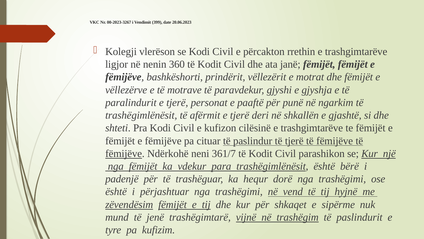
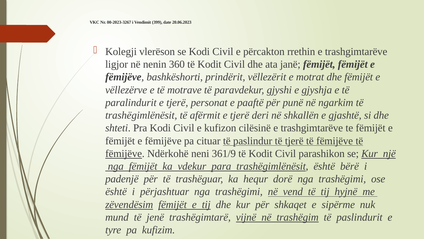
361/7: 361/7 -> 361/9
